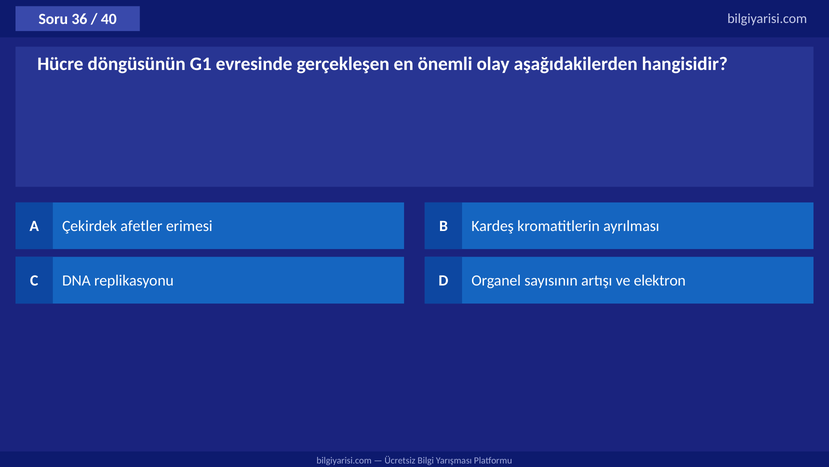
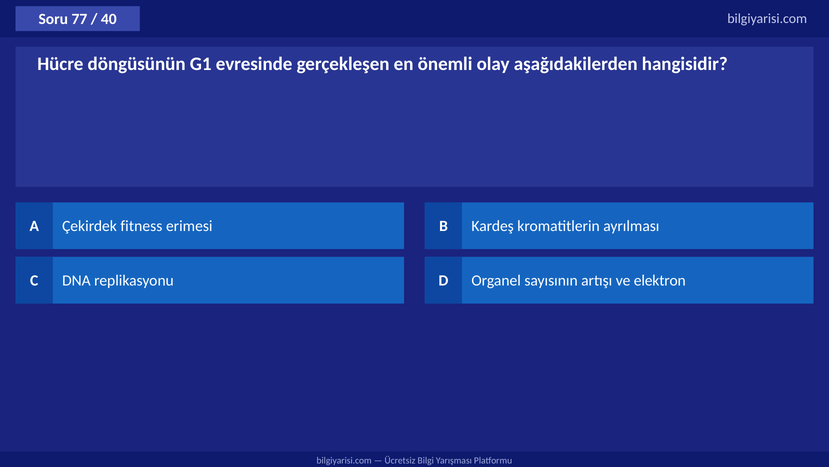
36: 36 -> 77
afetler: afetler -> fitness
